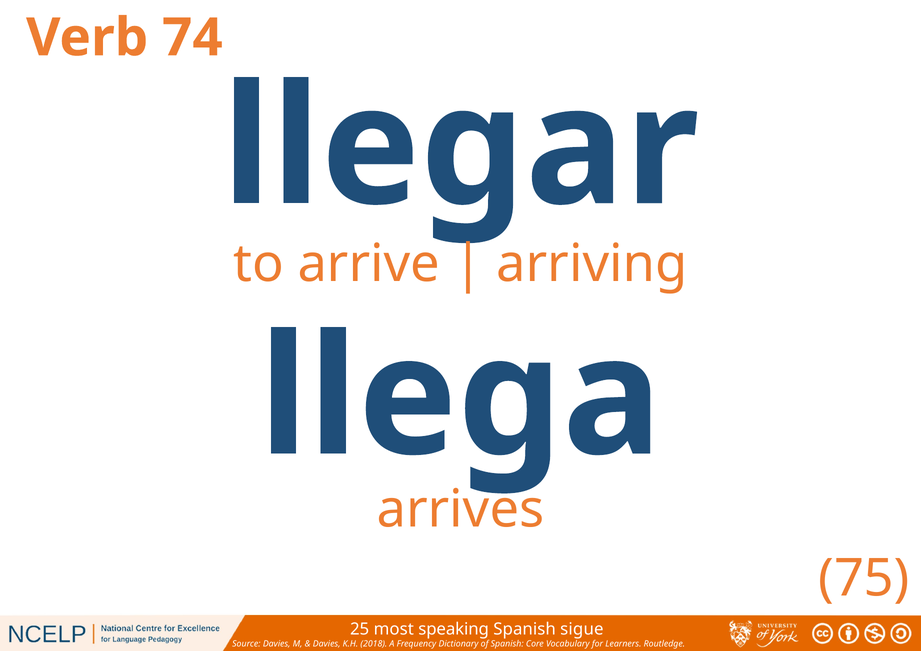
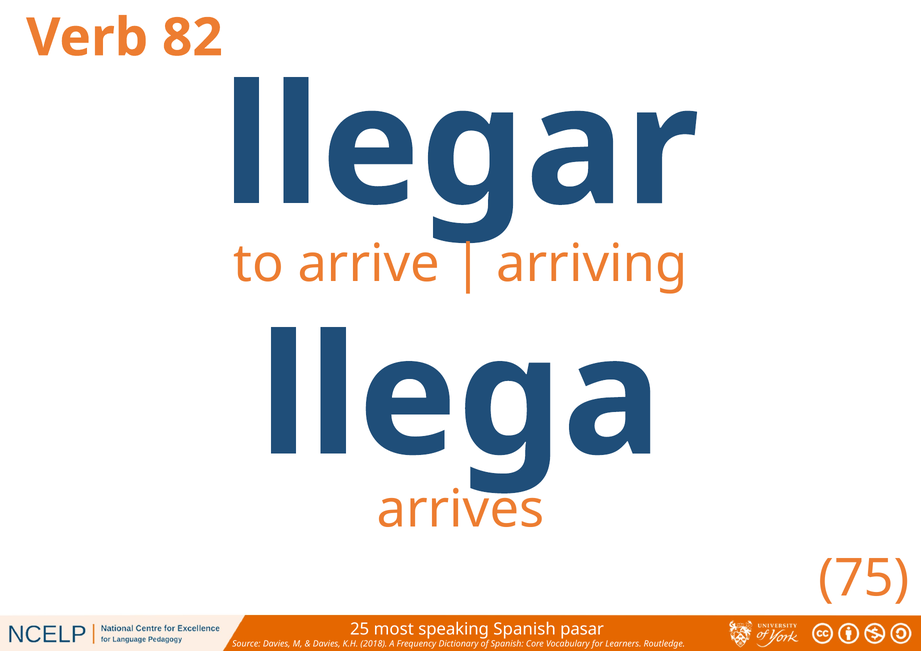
74: 74 -> 82
sigue: sigue -> pasar
